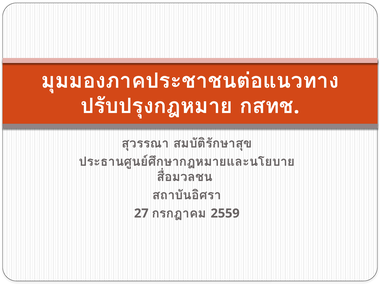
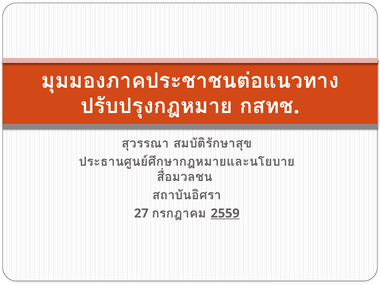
2559 underline: none -> present
